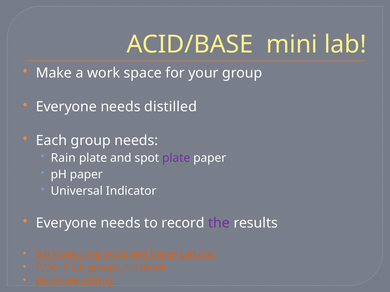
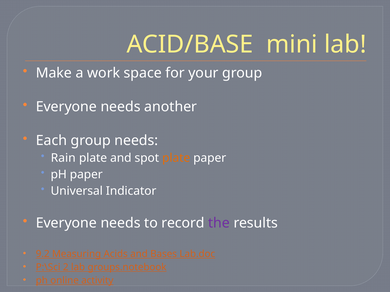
distilled: distilled -> another
plate at (176, 158) colour: purple -> orange
9.6: 9.6 -> 9.2
5: 5 -> 2
